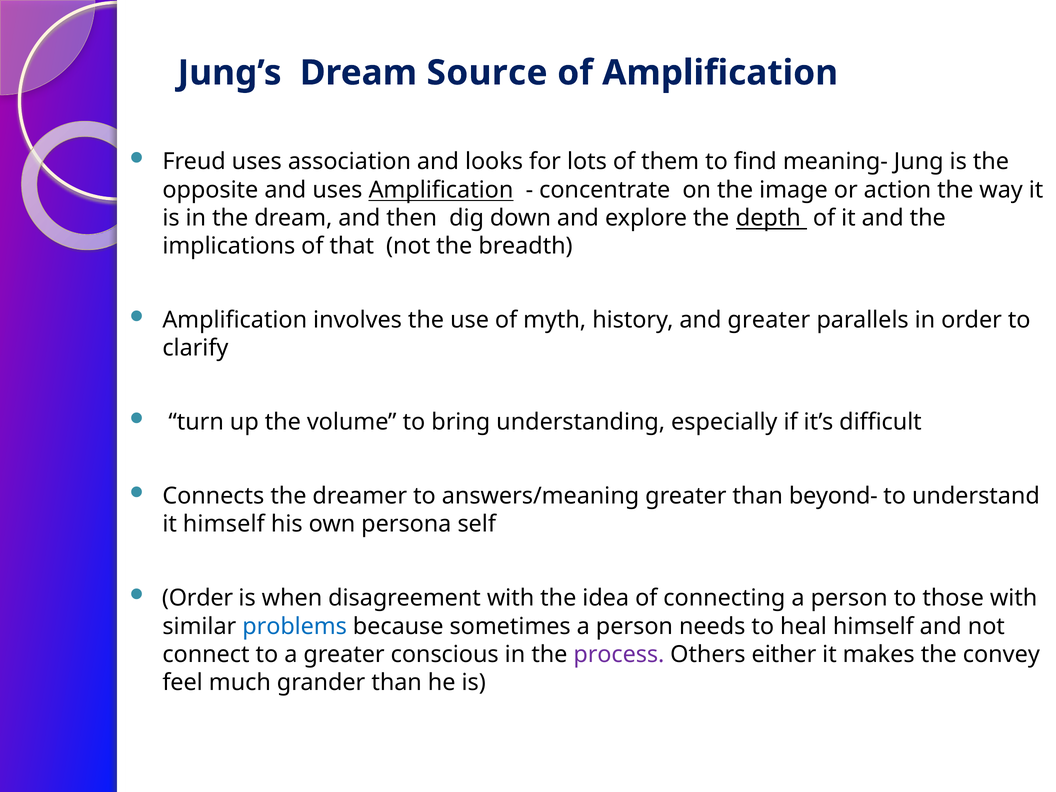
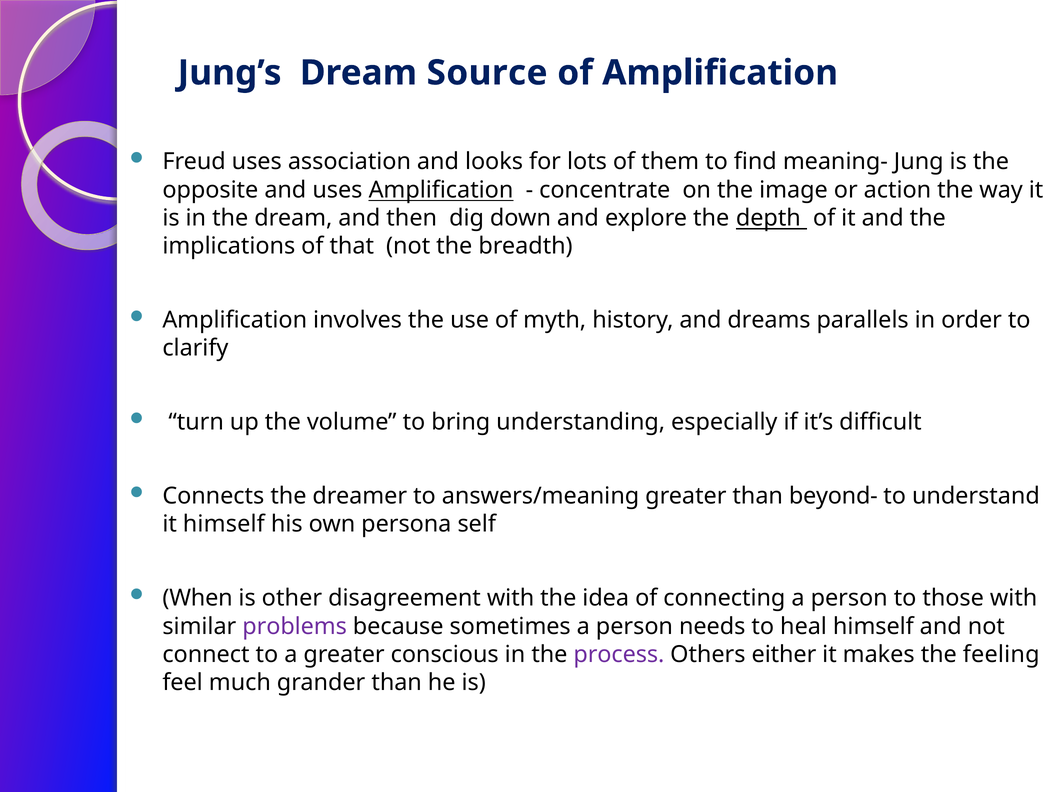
and greater: greater -> dreams
Order at (198, 598): Order -> When
when: when -> other
problems colour: blue -> purple
convey: convey -> feeling
